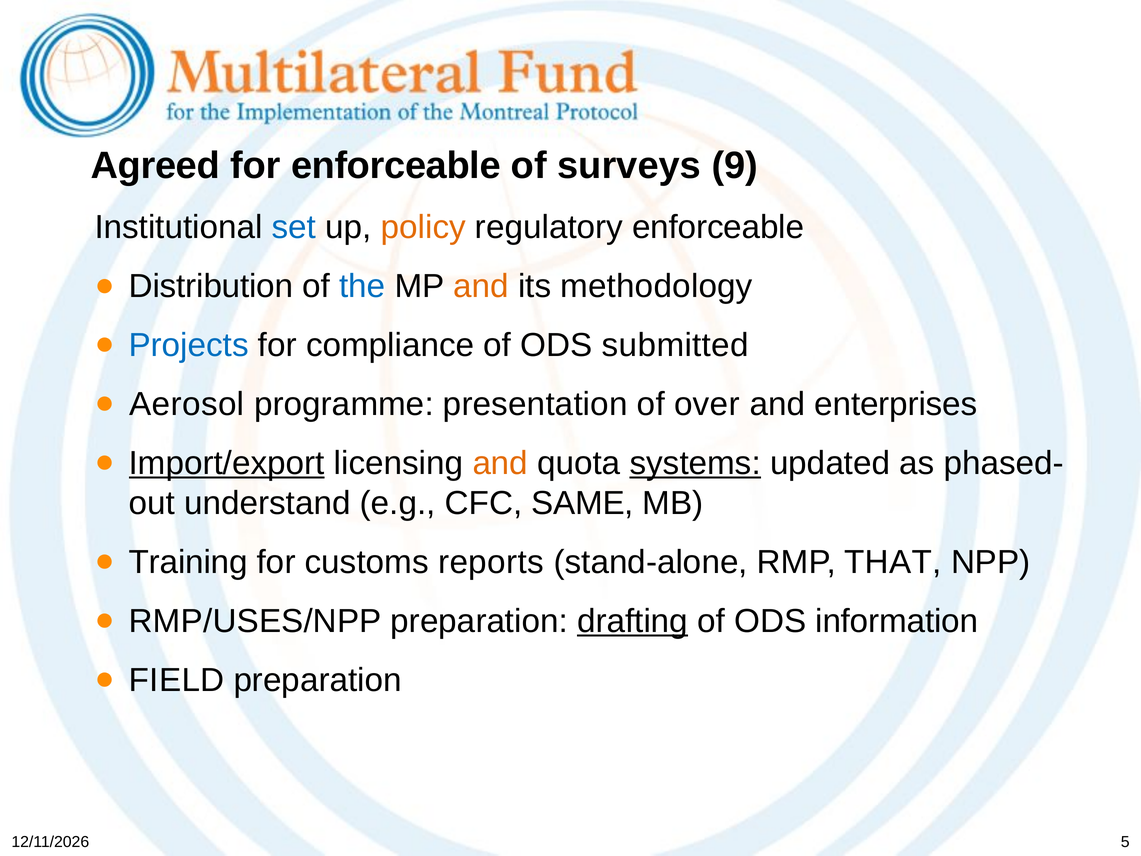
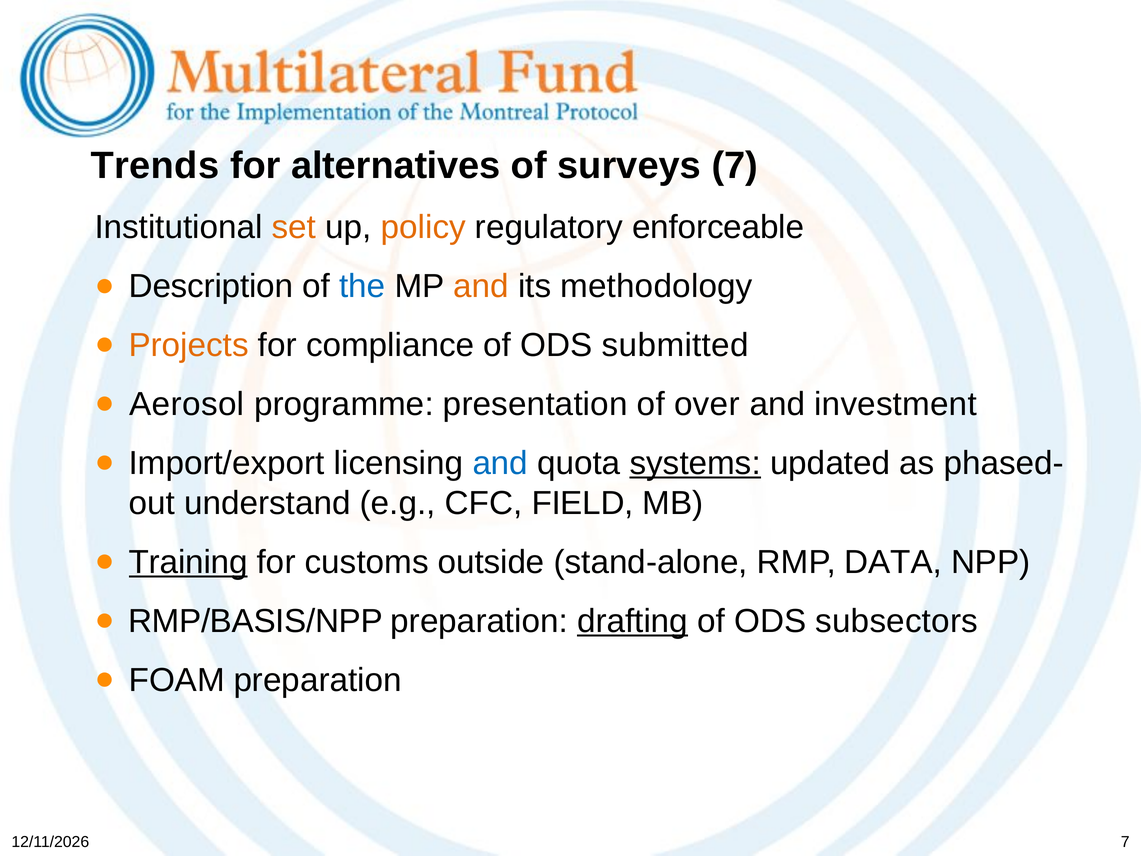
Agreed: Agreed -> Trends
for enforceable: enforceable -> alternatives
surveys 9: 9 -> 7
set colour: blue -> orange
Distribution: Distribution -> Description
Projects colour: blue -> orange
enterprises: enterprises -> investment
Import/export underline: present -> none
and at (500, 463) colour: orange -> blue
SAME: SAME -> FIELD
Training underline: none -> present
reports: reports -> outside
THAT: THAT -> DATA
RMP/USES/NPP: RMP/USES/NPP -> RMP/BASIS/NPP
information: information -> subsectors
FIELD: FIELD -> FOAM
5 at (1125, 842): 5 -> 7
